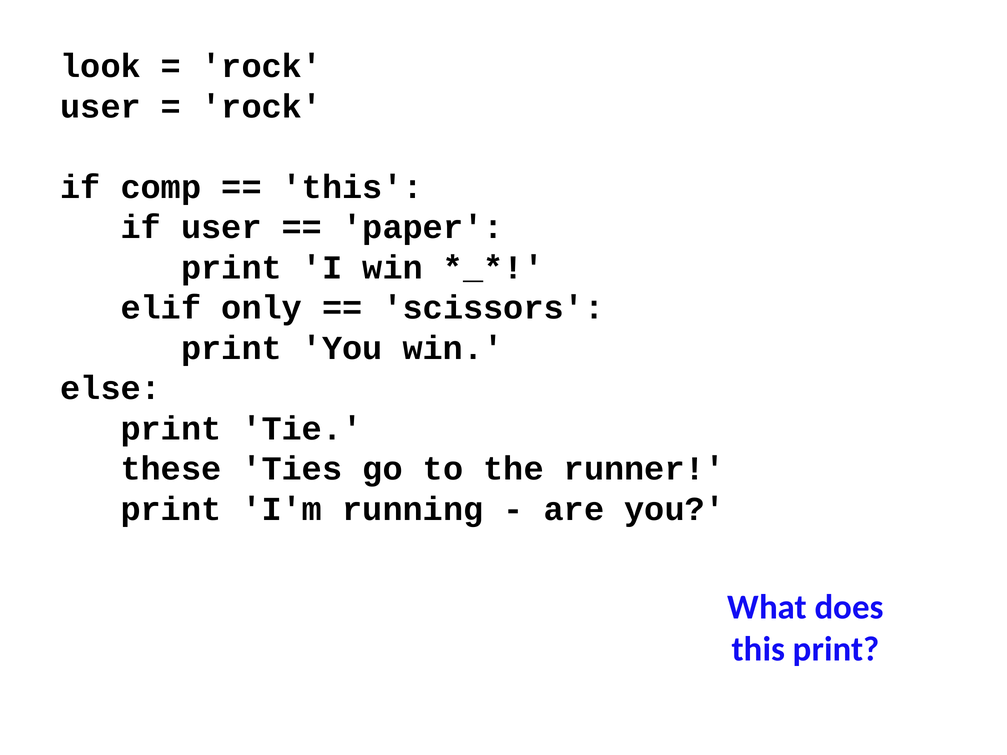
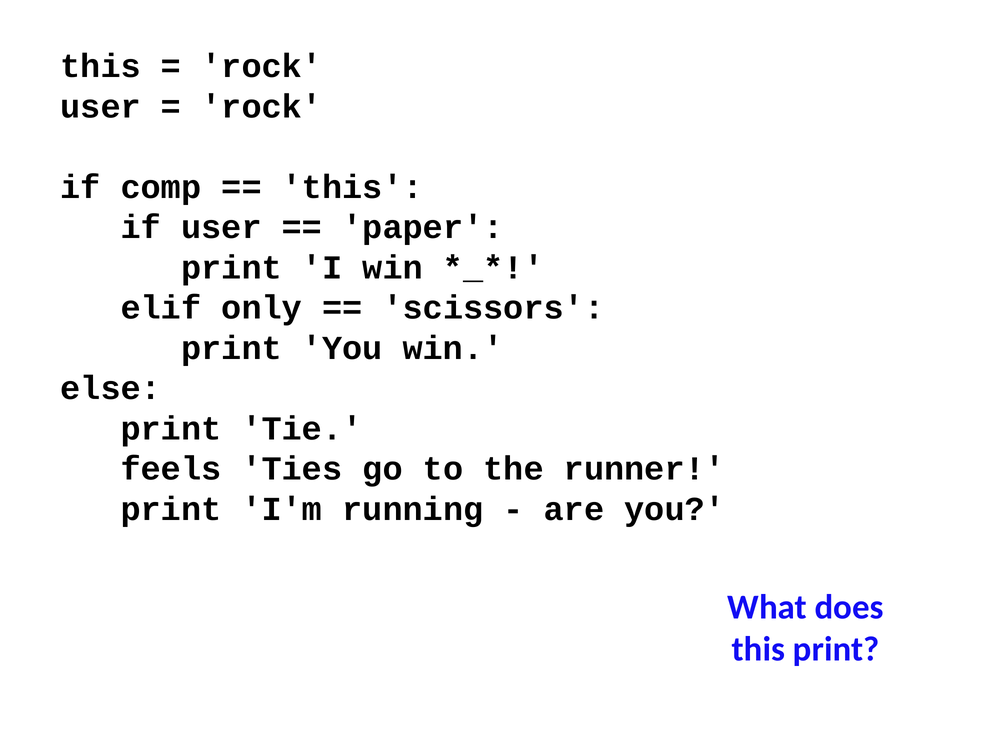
look at (101, 66): look -> this
these: these -> feels
